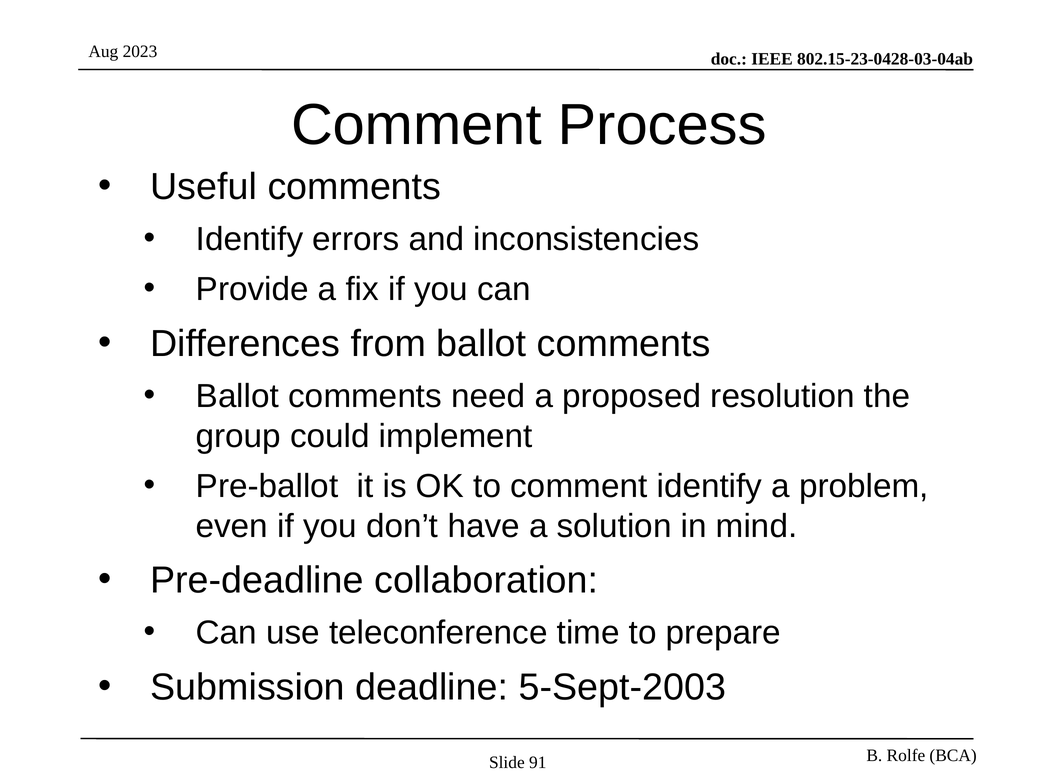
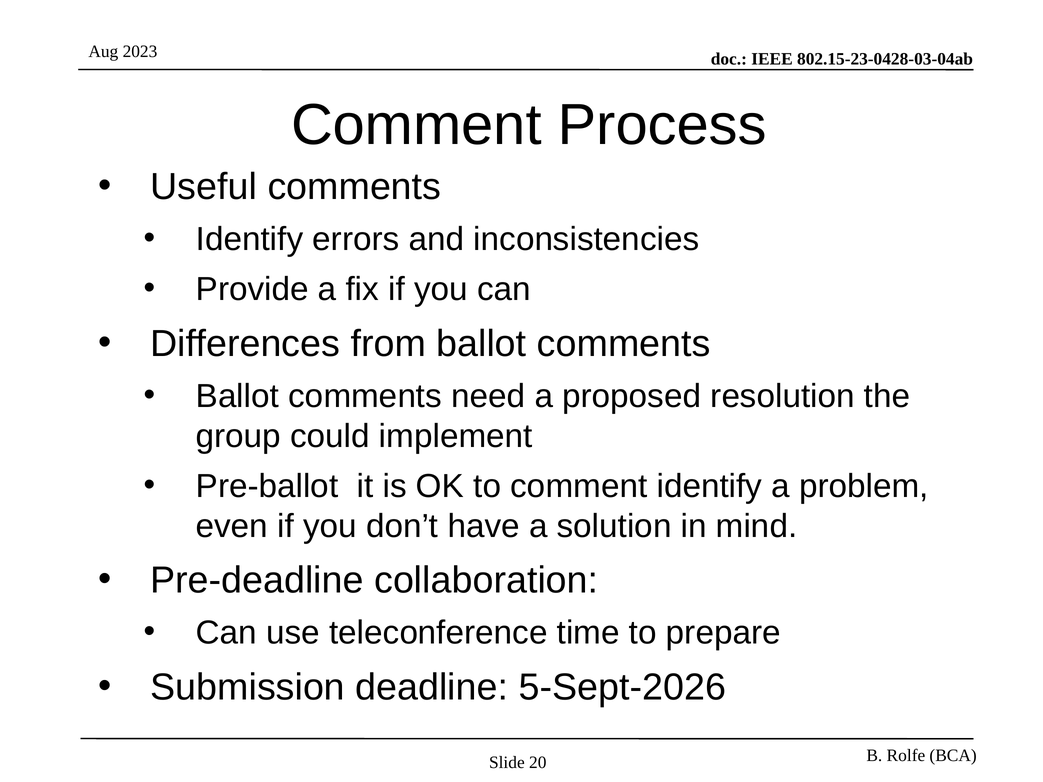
5-Sept-2003: 5-Sept-2003 -> 5-Sept-2026
91: 91 -> 20
